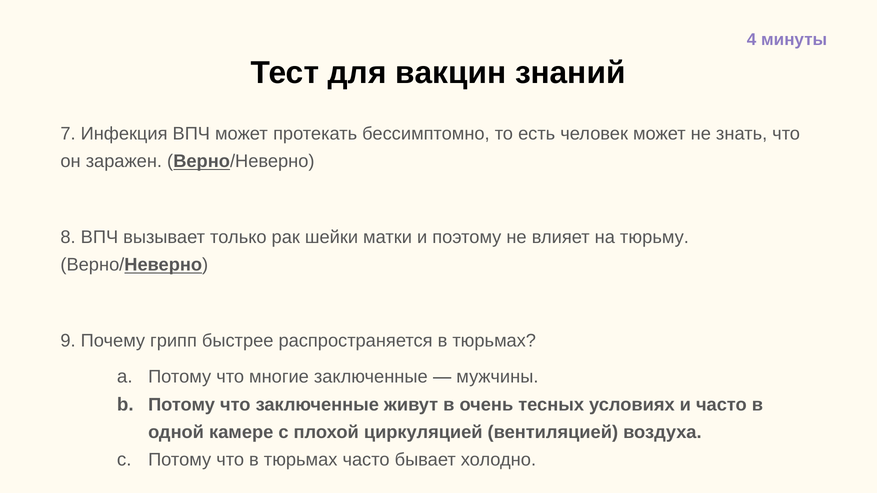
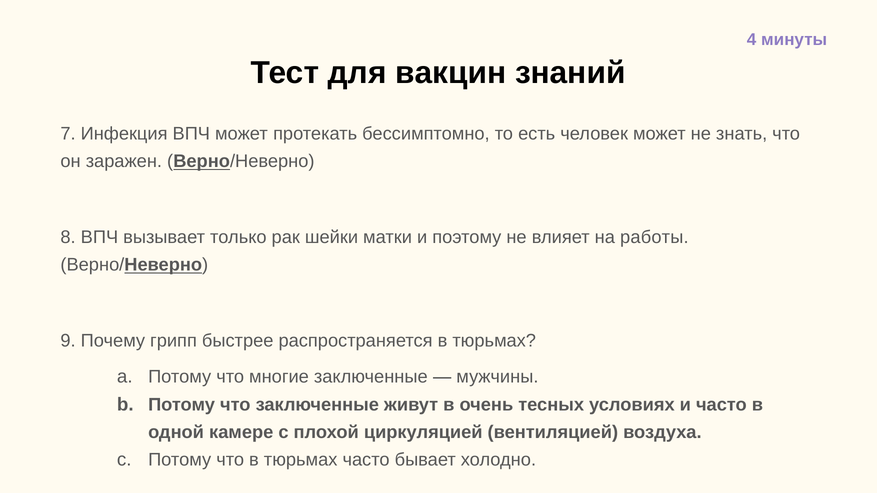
тюрьму: тюрьму -> работы
